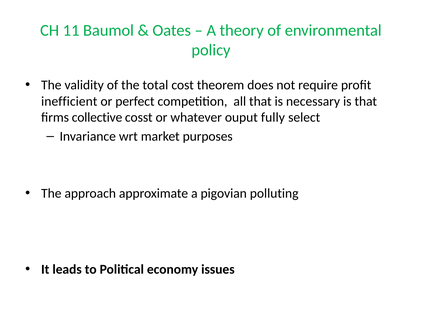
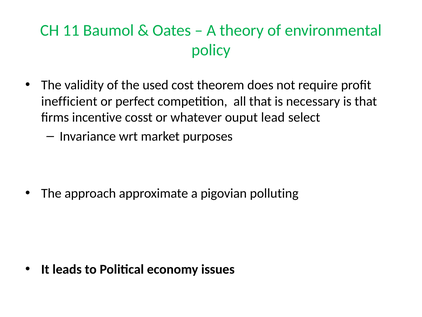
total: total -> used
collective: collective -> incentive
fully: fully -> lead
